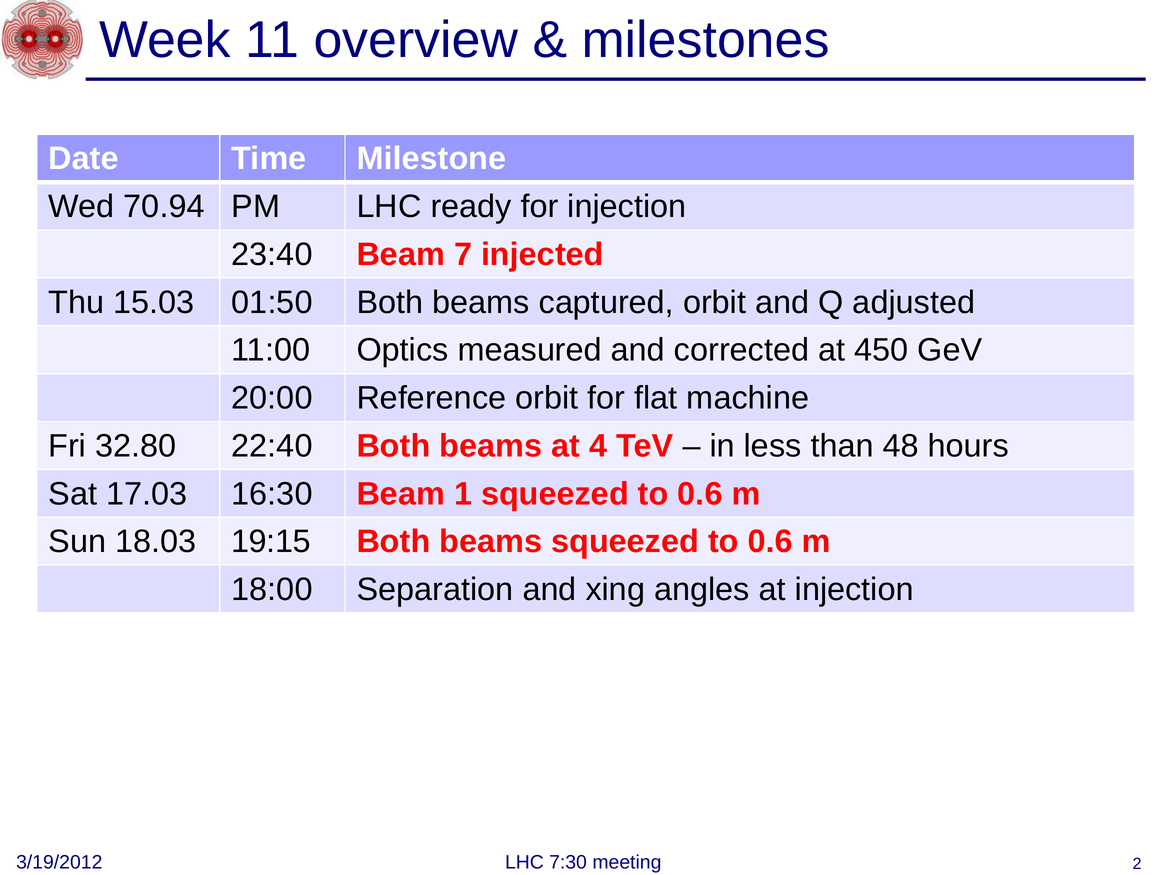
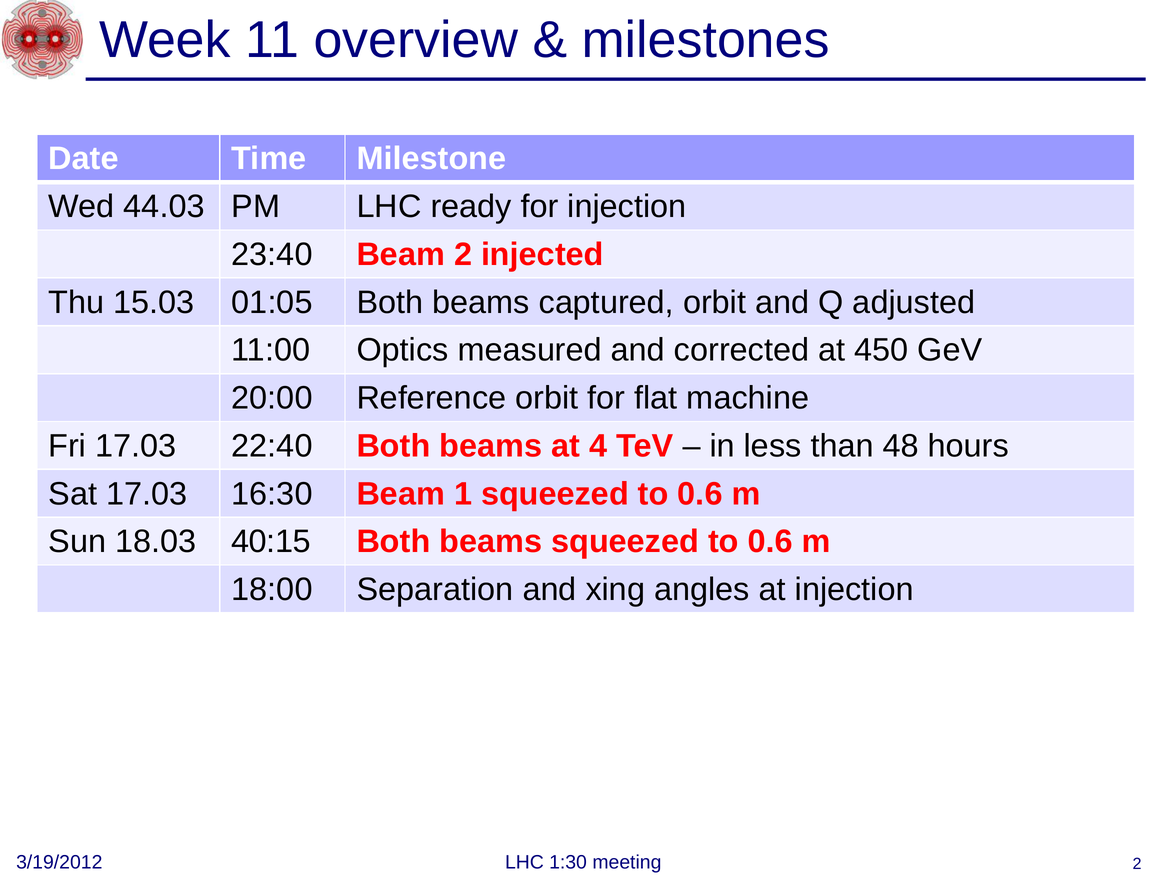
70.94: 70.94 -> 44.03
Beam 7: 7 -> 2
01:50: 01:50 -> 01:05
Fri 32.80: 32.80 -> 17.03
19:15: 19:15 -> 40:15
7:30: 7:30 -> 1:30
